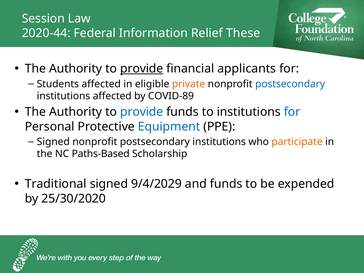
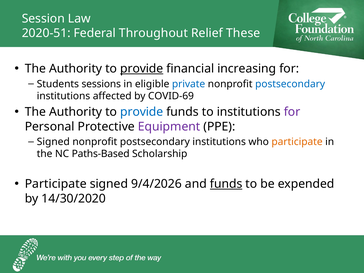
2020-44: 2020-44 -> 2020-51
Information: Information -> Throughout
applicants: applicants -> increasing
Students affected: affected -> sessions
private colour: orange -> blue
COVID-89: COVID-89 -> COVID-69
for at (292, 112) colour: blue -> purple
Equipment colour: blue -> purple
Traditional at (56, 184): Traditional -> Participate
9/4/2029: 9/4/2029 -> 9/4/2026
funds at (226, 184) underline: none -> present
25/30/2020: 25/30/2020 -> 14/30/2020
